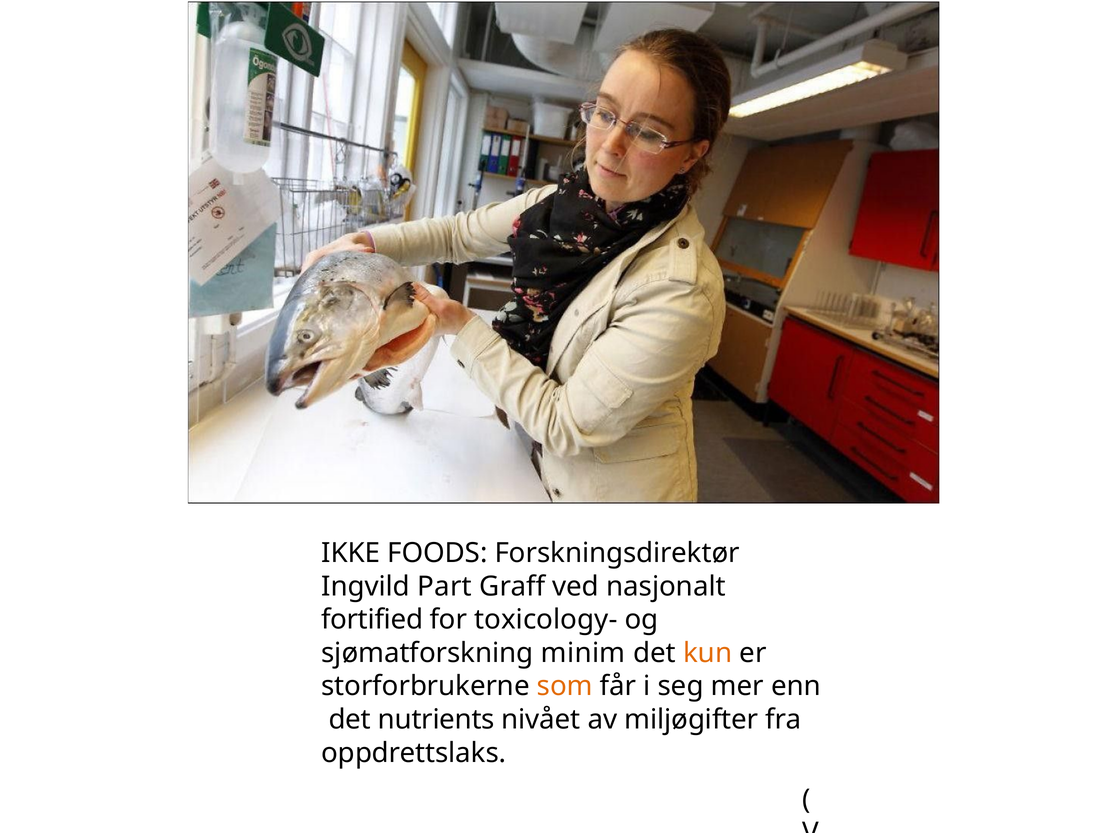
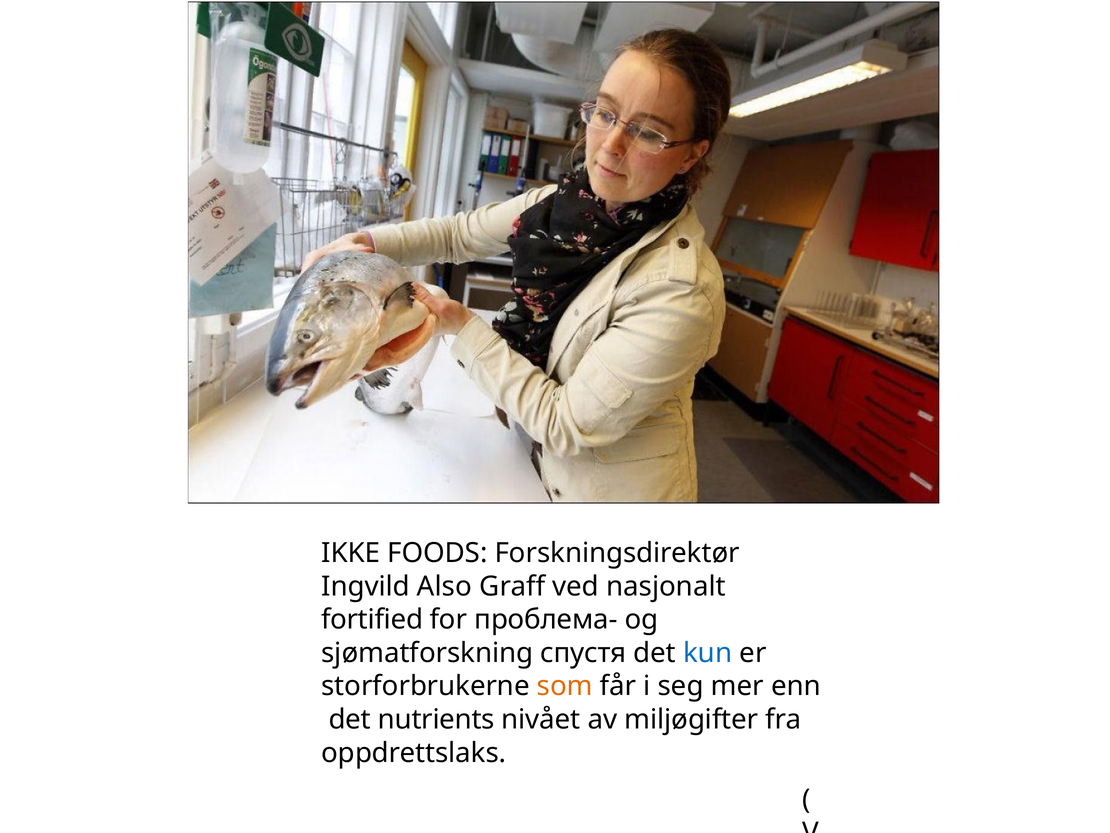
Part: Part -> Also
toxicology-: toxicology- -> проблема-
minim: minim -> спустя
kun colour: orange -> blue
